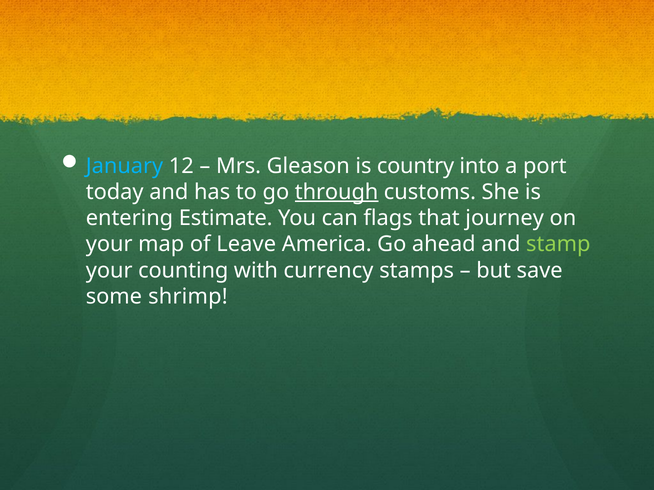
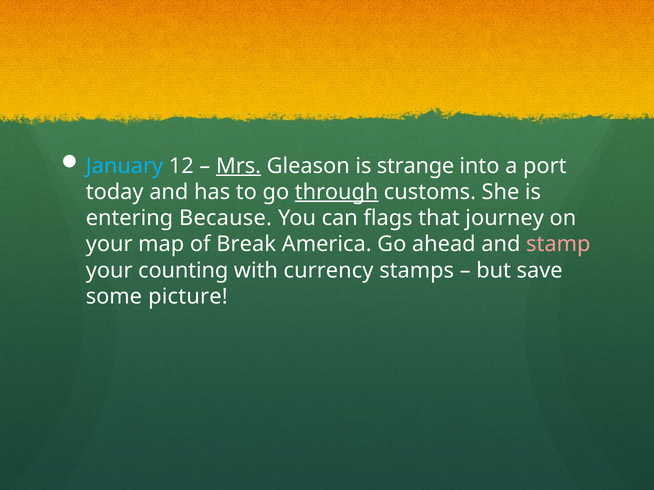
Mrs underline: none -> present
country: country -> strange
Estimate: Estimate -> Because
Leave: Leave -> Break
stamp colour: light green -> pink
shrimp: shrimp -> picture
